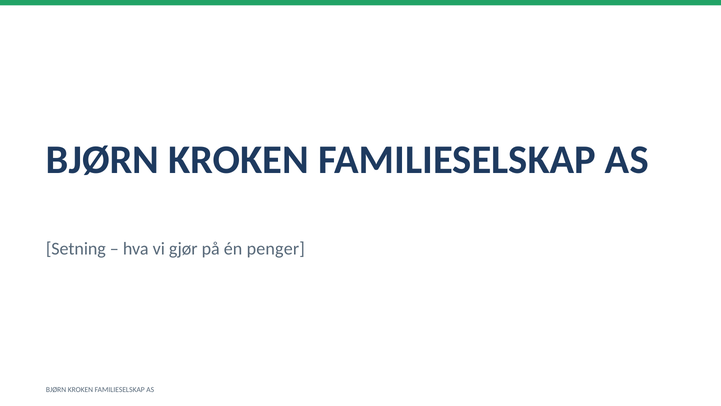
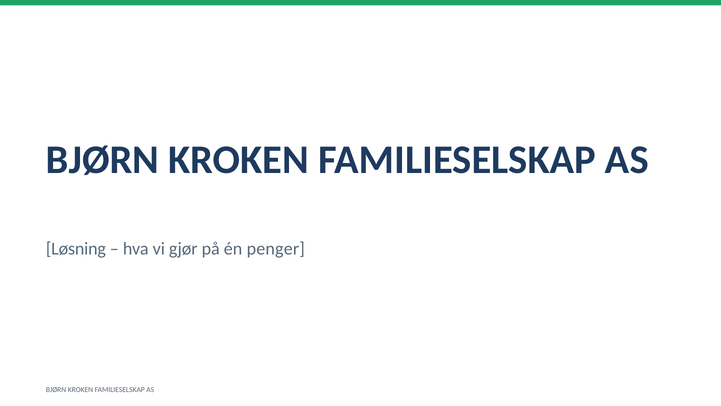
Setning: Setning -> Løsning
